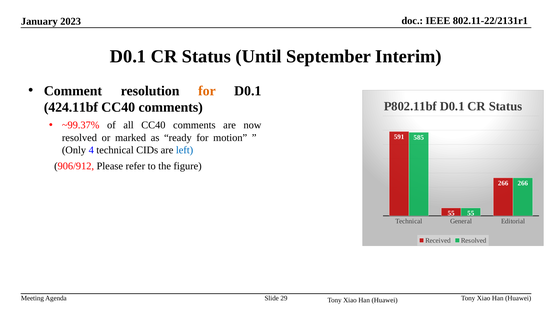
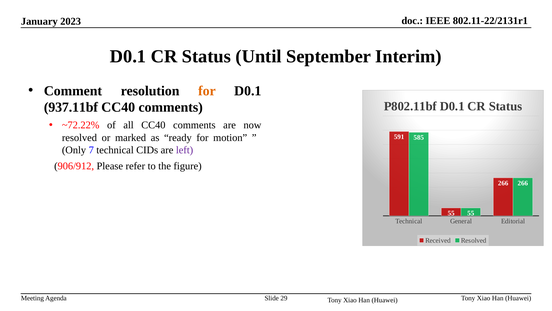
424.11bf: 424.11bf -> 937.11bf
~99.37%: ~99.37% -> ~72.22%
4: 4 -> 7
left colour: blue -> purple
